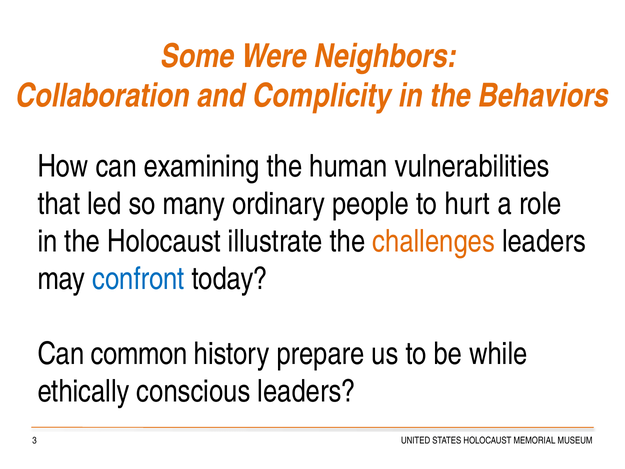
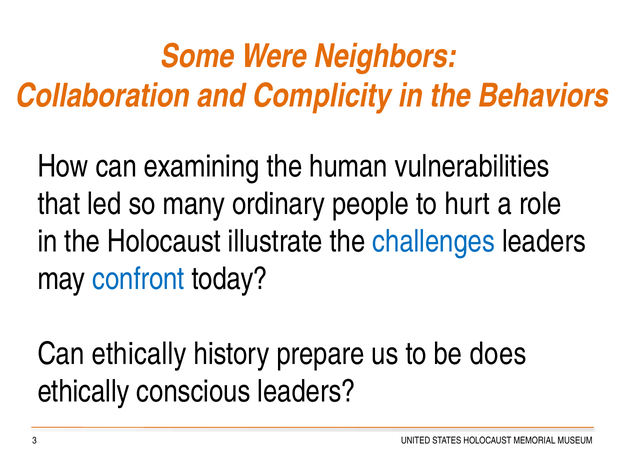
challenges colour: orange -> blue
Can common: common -> ethically
while: while -> does
